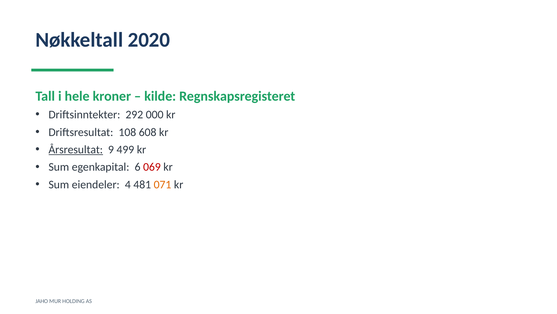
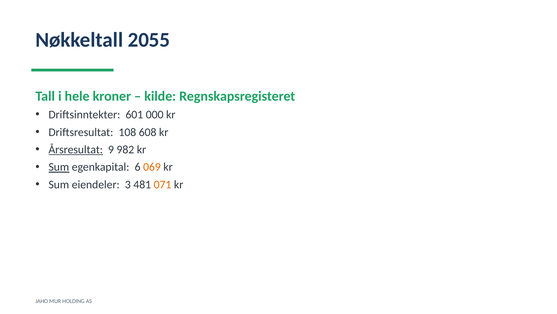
2020: 2020 -> 2055
292: 292 -> 601
499: 499 -> 982
Sum at (59, 167) underline: none -> present
069 colour: red -> orange
4: 4 -> 3
